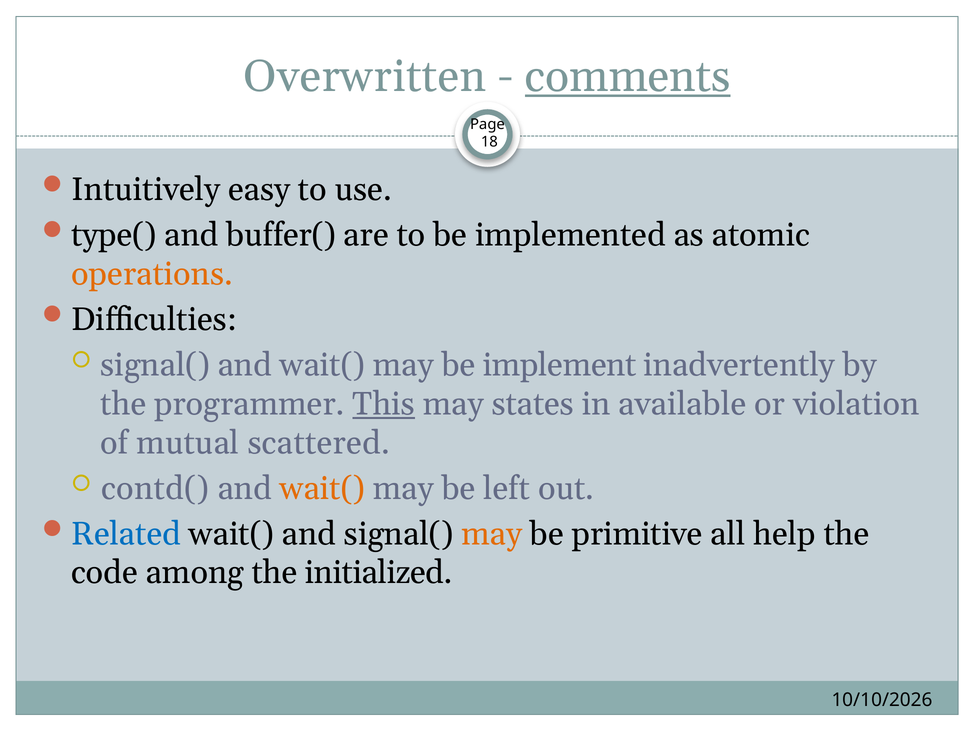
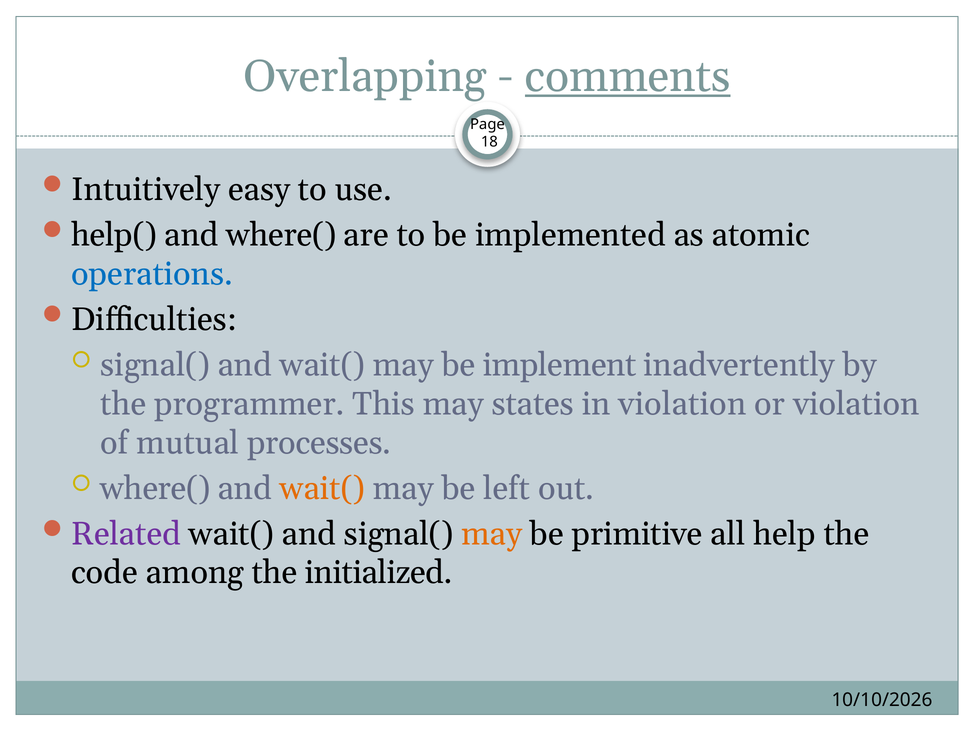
Overwritten: Overwritten -> Overlapping
type(: type( -> help(
and buffer(: buffer( -> where(
operations colour: orange -> blue
This underline: present -> none
in available: available -> violation
scattered: scattered -> processes
contd( at (155, 488): contd( -> where(
Related colour: blue -> purple
